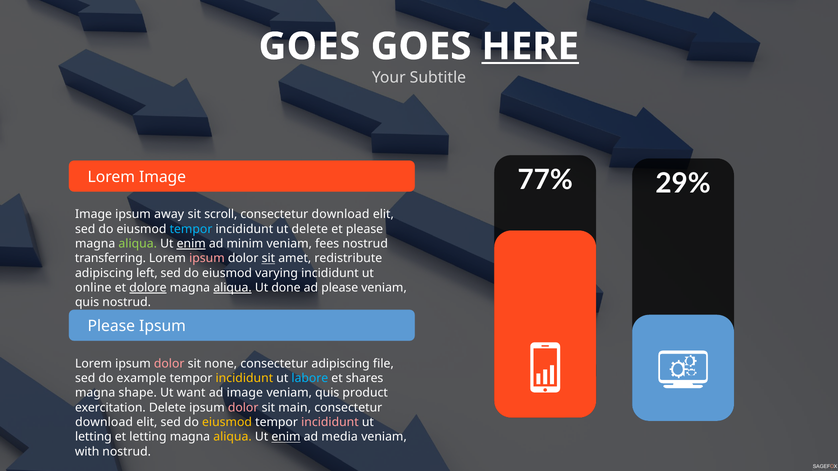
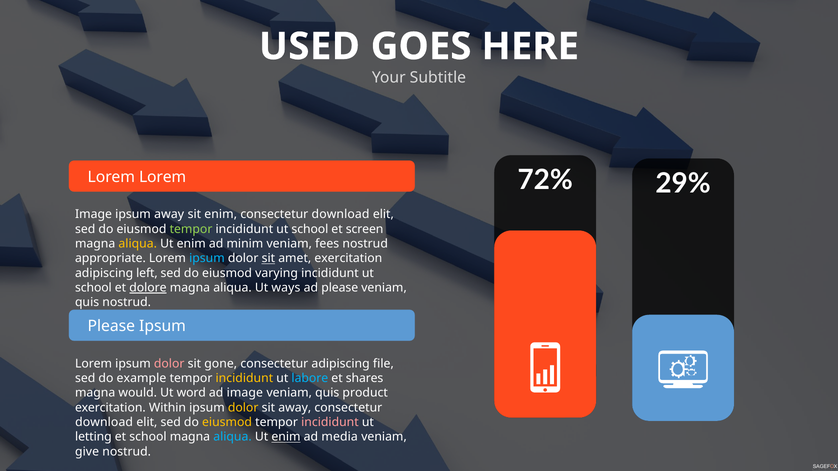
GOES at (309, 47): GOES -> USED
HERE underline: present -> none
77%: 77% -> 72%
Image at (163, 177): Image -> Lorem
sit scroll: scroll -> enim
tempor at (191, 229) colour: light blue -> light green
delete at (310, 229): delete -> school
et please: please -> screen
aliqua at (138, 244) colour: light green -> yellow
enim at (191, 244) underline: present -> none
transferring: transferring -> appropriate
ipsum at (207, 259) colour: pink -> light blue
amet redistribute: redistribute -> exercitation
online at (93, 288): online -> school
aliqua at (232, 288) underline: present -> none
done: done -> ways
none: none -> gone
shape: shape -> would
want: want -> word
exercitation Delete: Delete -> Within
dolor at (243, 408) colour: pink -> yellow
sit main: main -> away
et letting: letting -> school
aliqua at (232, 437) colour: yellow -> light blue
with: with -> give
